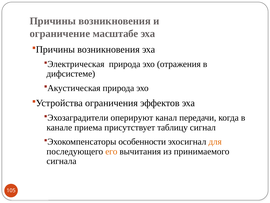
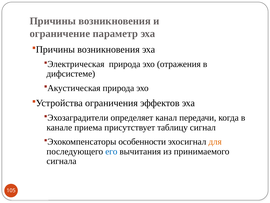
масштабе: масштабе -> параметр
оперируют: оперируют -> определяет
его colour: orange -> blue
